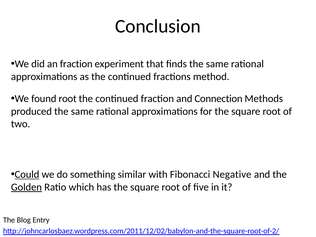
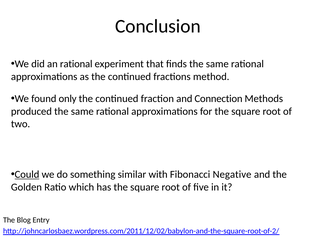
an fraction: fraction -> rational
found root: root -> only
Golden underline: present -> none
